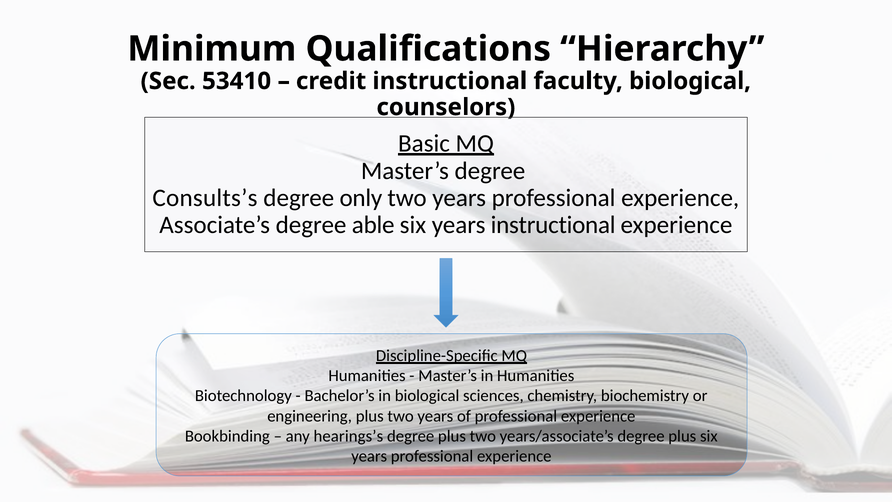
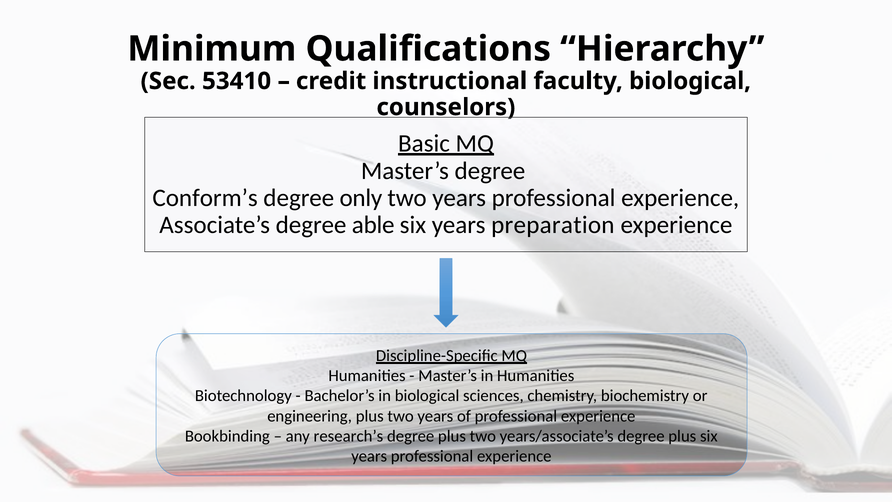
Consults’s: Consults’s -> Conform’s
years instructional: instructional -> preparation
hearings’s: hearings’s -> research’s
